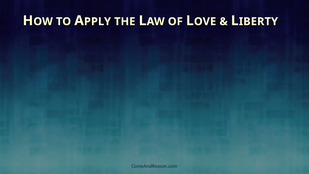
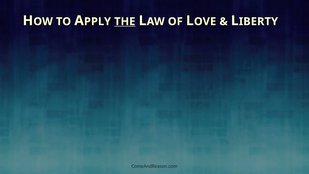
THE underline: none -> present
